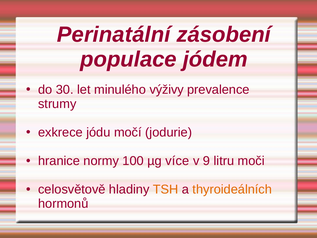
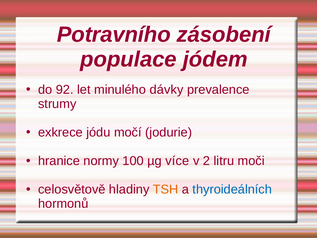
Perinatální: Perinatální -> Potravního
30: 30 -> 92
výživy: výživy -> dávky
9: 9 -> 2
thyroideálních colour: orange -> blue
